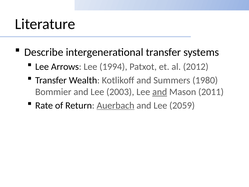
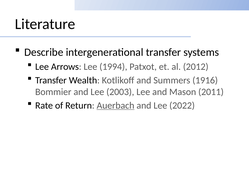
1980: 1980 -> 1916
and at (160, 92) underline: present -> none
2059: 2059 -> 2022
